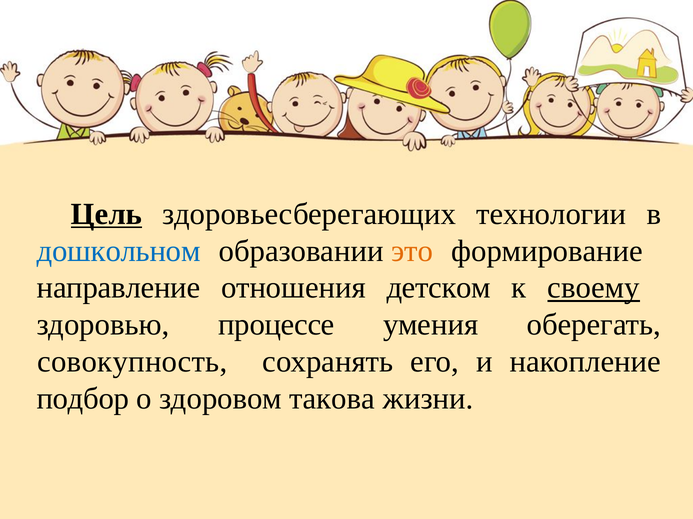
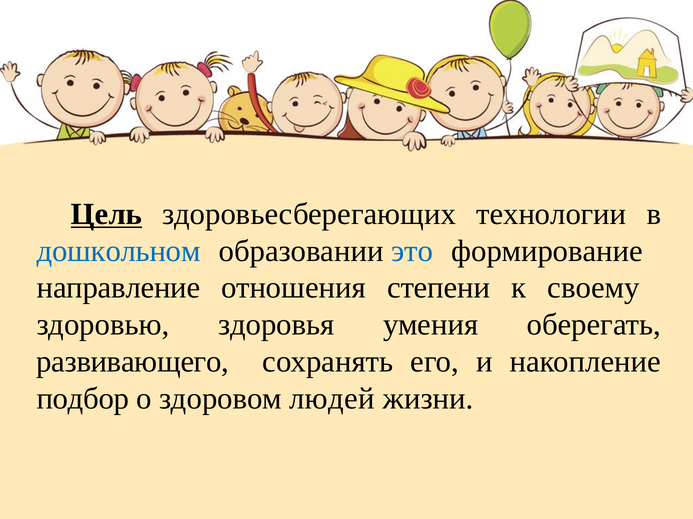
это colour: orange -> blue
детском: детском -> степени
своему underline: present -> none
процессе: процессе -> здоровья
совокупность: совокупность -> развивающего
такова: такова -> людей
